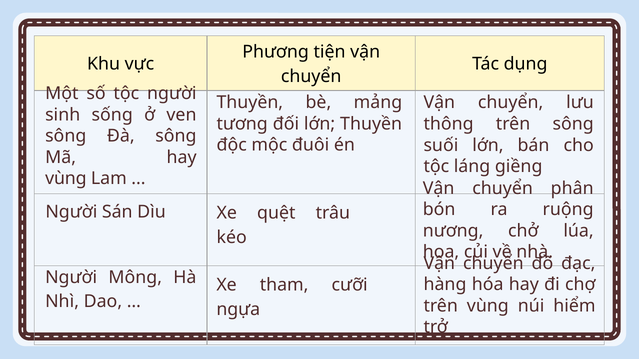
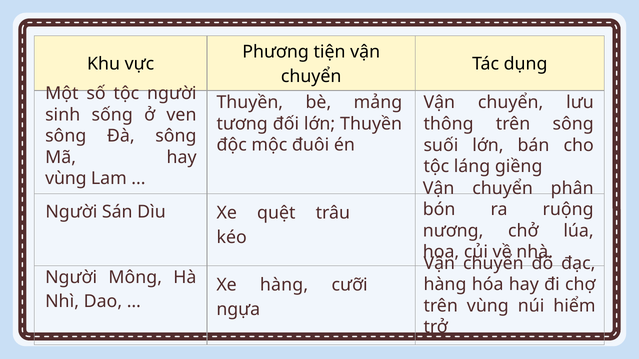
Xe tham: tham -> hàng
